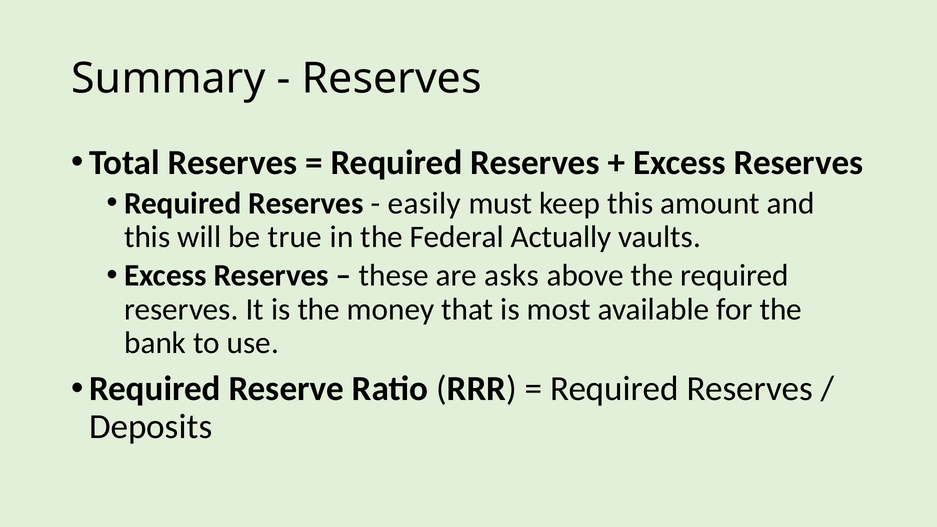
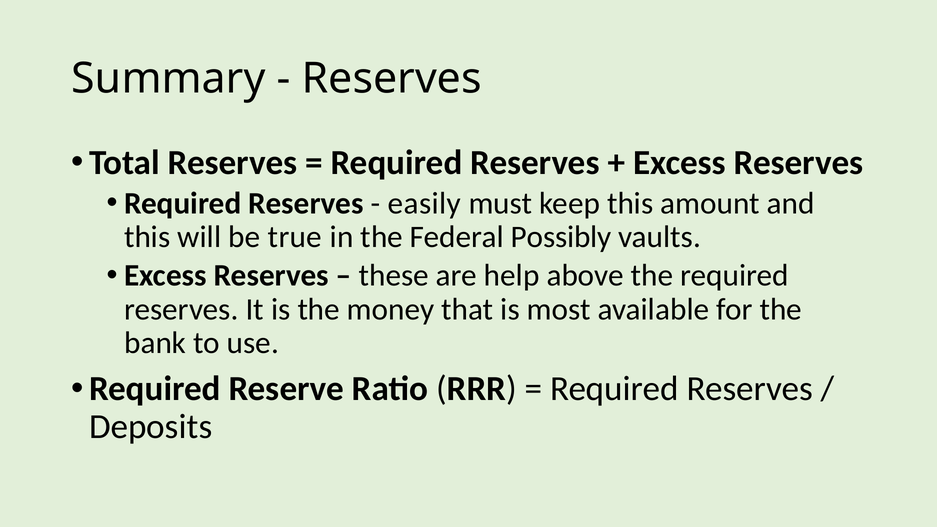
Actually: Actually -> Possibly
asks: asks -> help
